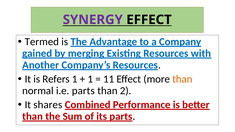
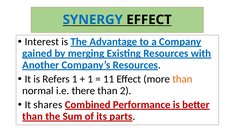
SYNERGY colour: purple -> blue
Termed: Termed -> Interest
i.e parts: parts -> there
